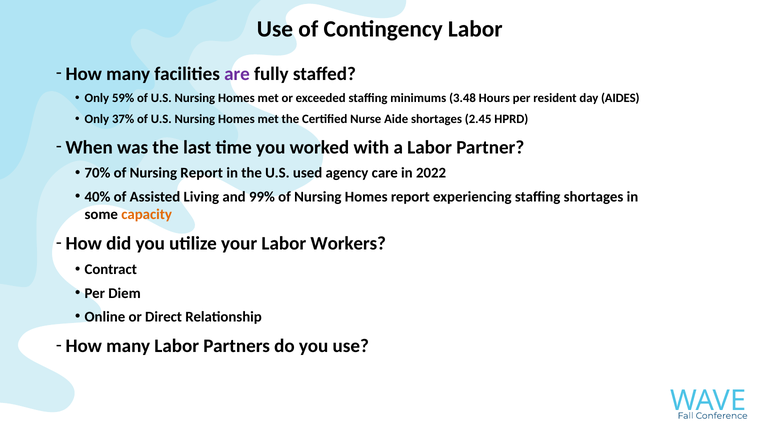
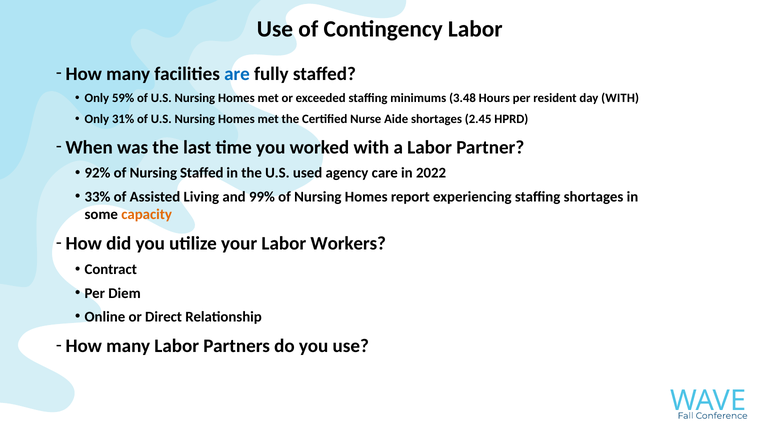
are colour: purple -> blue
day AIDES: AIDES -> WITH
37%: 37% -> 31%
70%: 70% -> 92%
Nursing Report: Report -> Staffed
40%: 40% -> 33%
